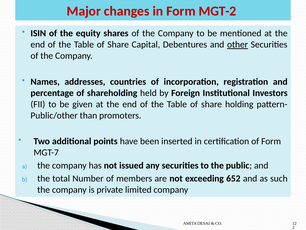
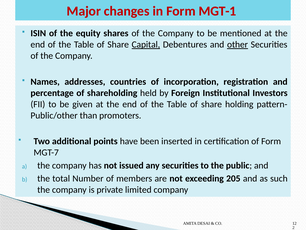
MGT-2: MGT-2 -> MGT-1
Capital underline: none -> present
652: 652 -> 205
